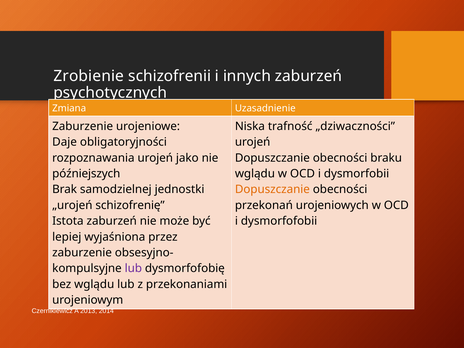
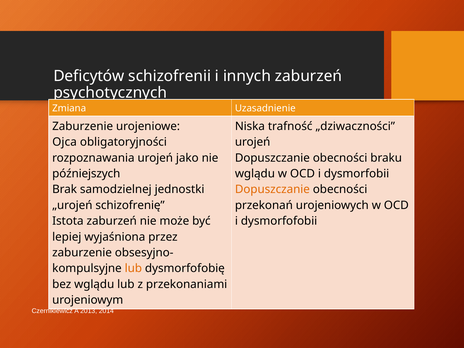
Zrobienie: Zrobienie -> Deficytów
Daje: Daje -> Ojca
lub at (133, 268) colour: purple -> orange
